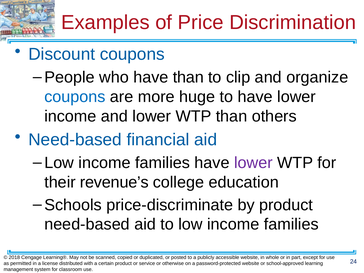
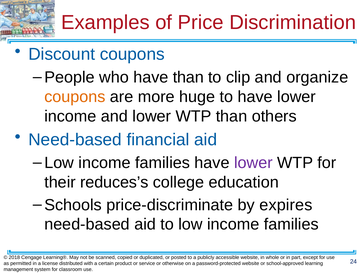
coupons at (75, 97) colour: blue -> orange
revenue’s: revenue’s -> reduces’s
by product: product -> expires
